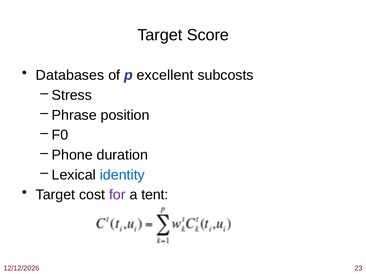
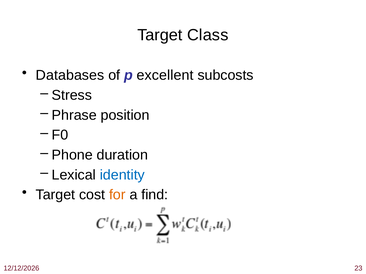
Score: Score -> Class
for colour: purple -> orange
tent: tent -> find
